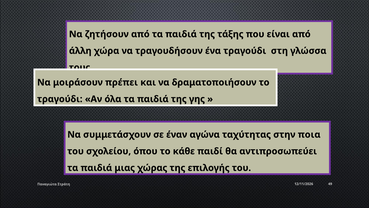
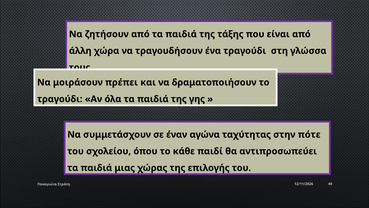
ποια: ποια -> πότε
